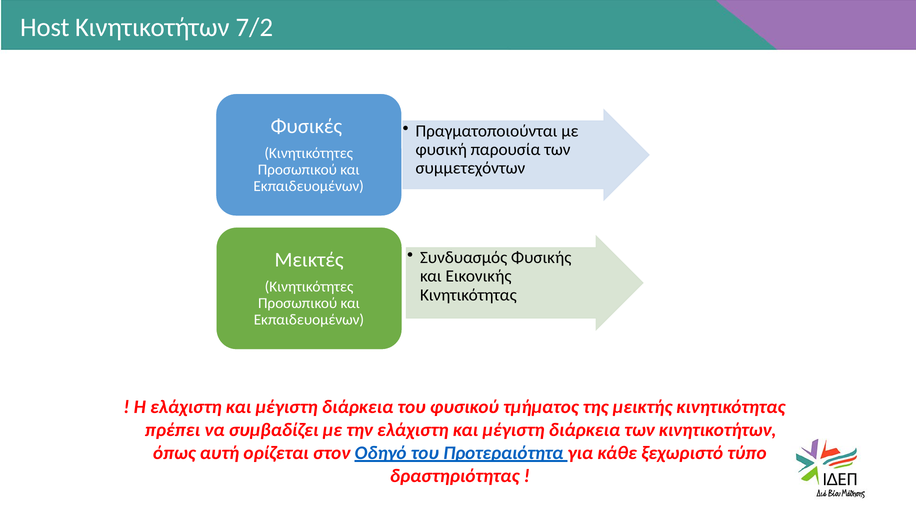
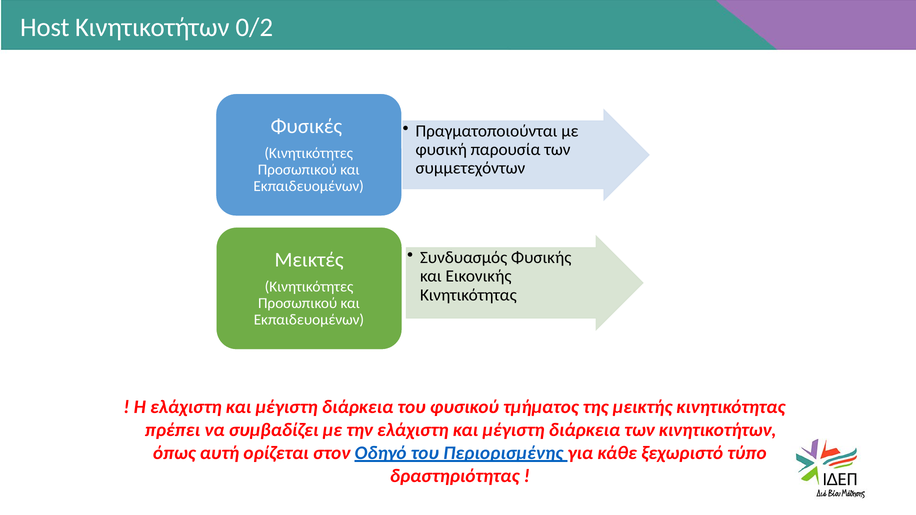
7/2: 7/2 -> 0/2
Προτεραιότητα: Προτεραιότητα -> Περιορισμένης
